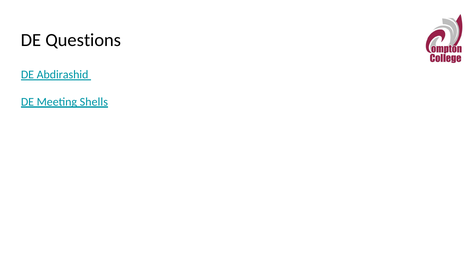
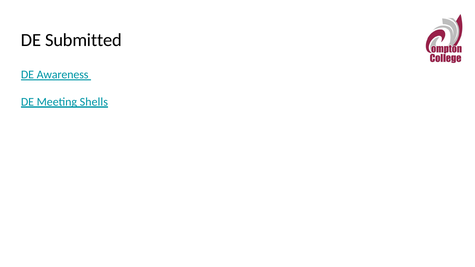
Questions: Questions -> Submitted
Abdirashid: Abdirashid -> Awareness
